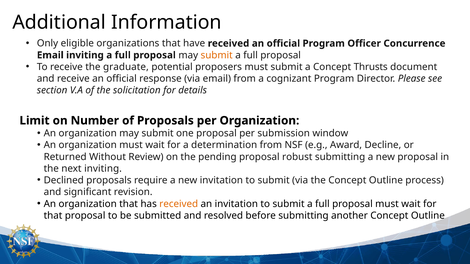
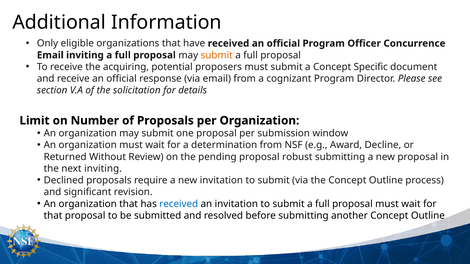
graduate: graduate -> acquiring
Thrusts: Thrusts -> Specific
received at (179, 204) colour: orange -> blue
